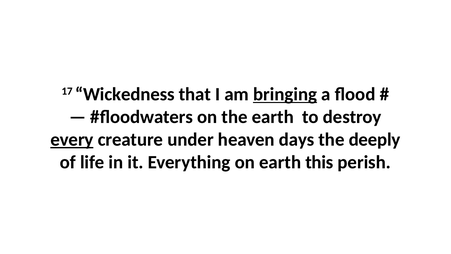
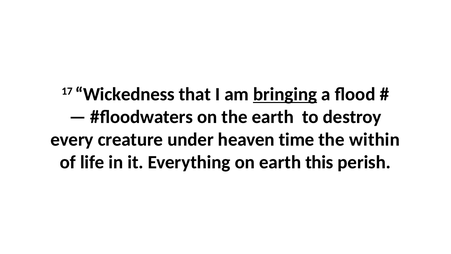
every underline: present -> none
days: days -> time
deeply: deeply -> within
